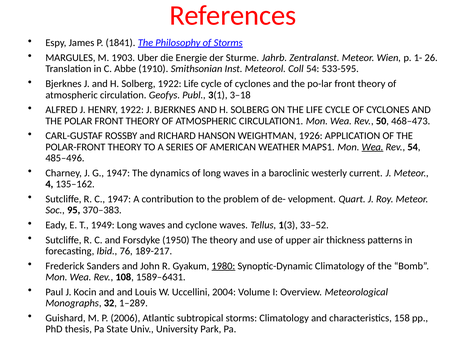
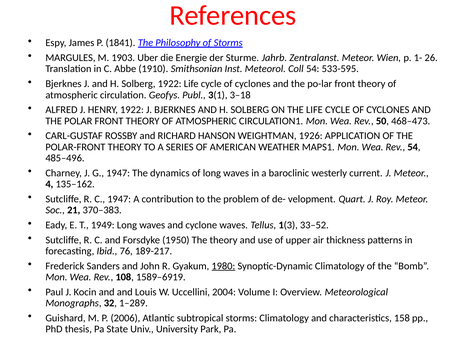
Wea at (373, 147) underline: present -> none
95: 95 -> 21
1589–6431: 1589–6431 -> 1589–6919
